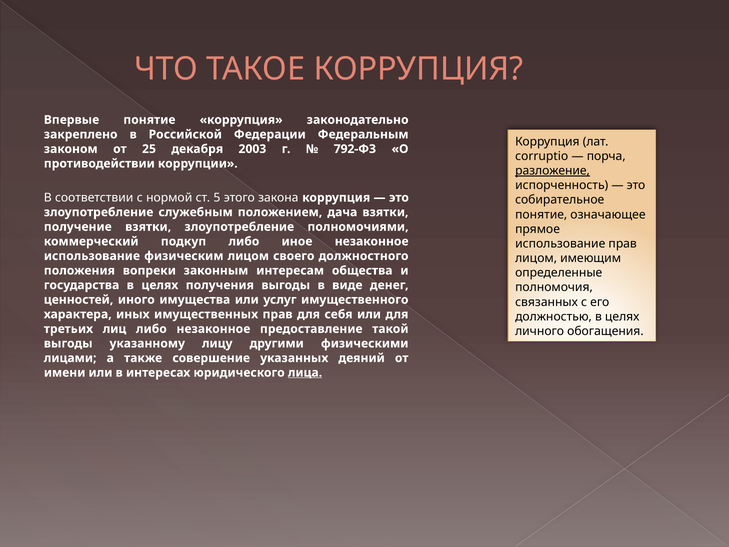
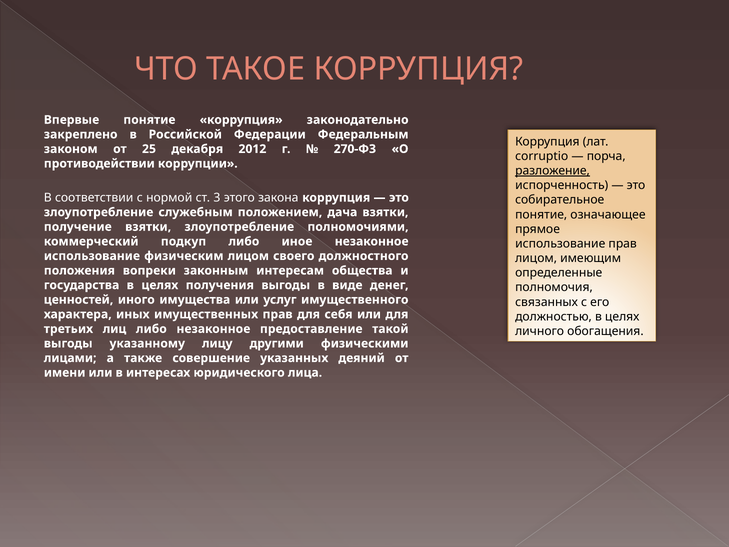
2003: 2003 -> 2012
792-ФЗ: 792-ФЗ -> 270-ФЗ
5: 5 -> 3
лица underline: present -> none
